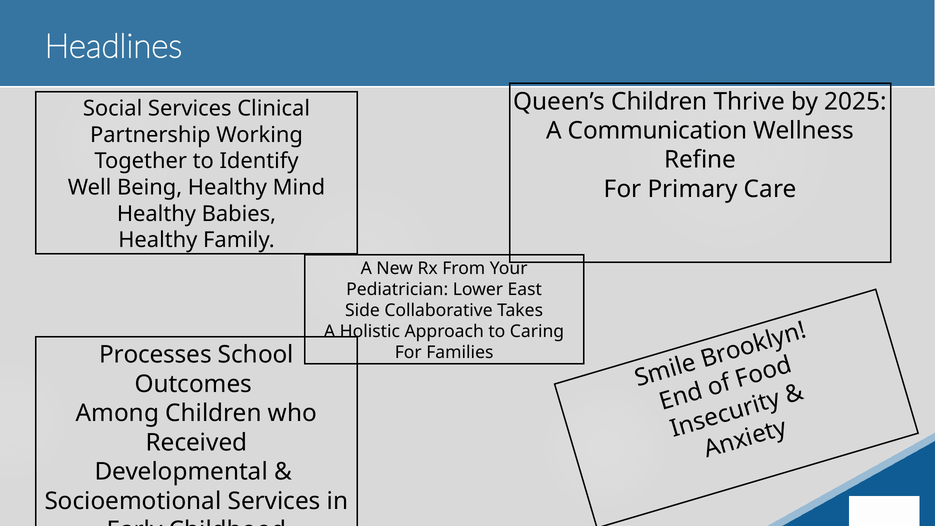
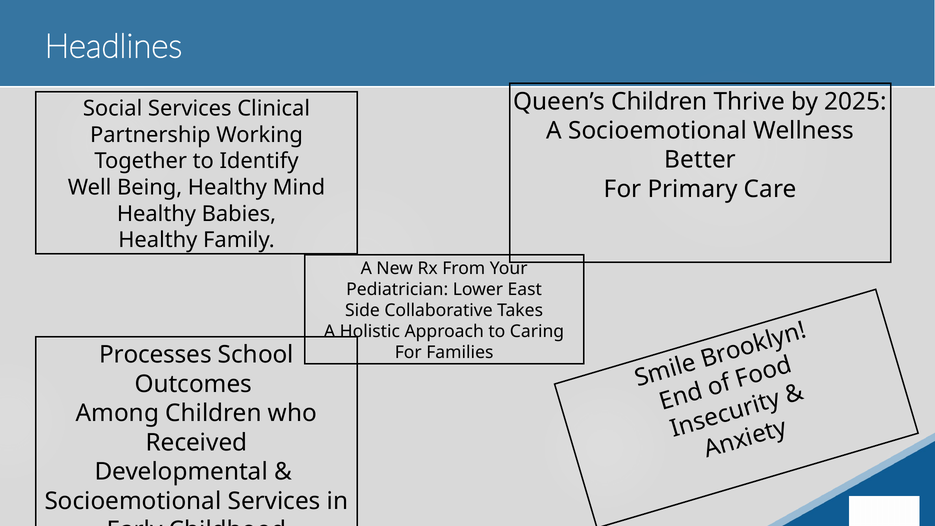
A Communication: Communication -> Socioemotional
Refine: Refine -> Better
